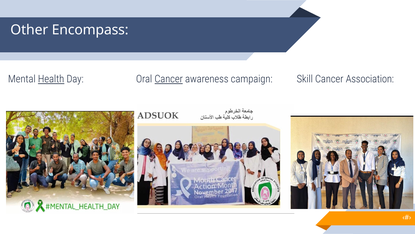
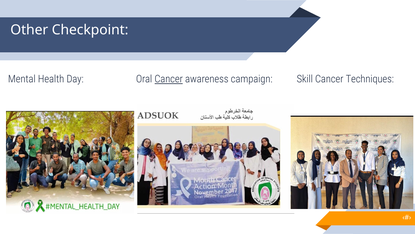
Encompass: Encompass -> Checkpoint
Health underline: present -> none
Association: Association -> Techniques
